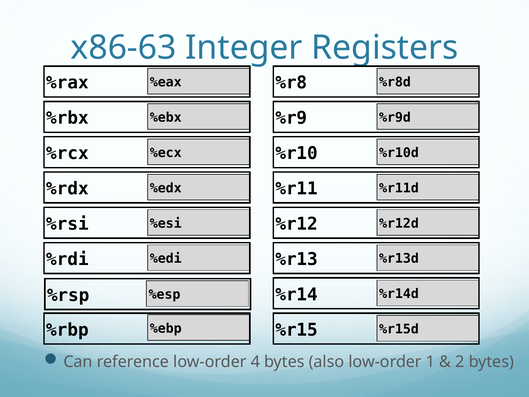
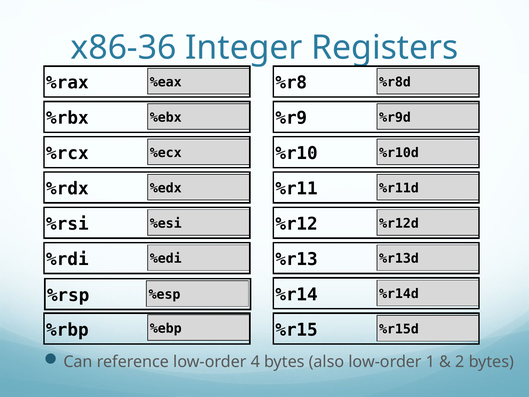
x86-63: x86-63 -> x86-36
